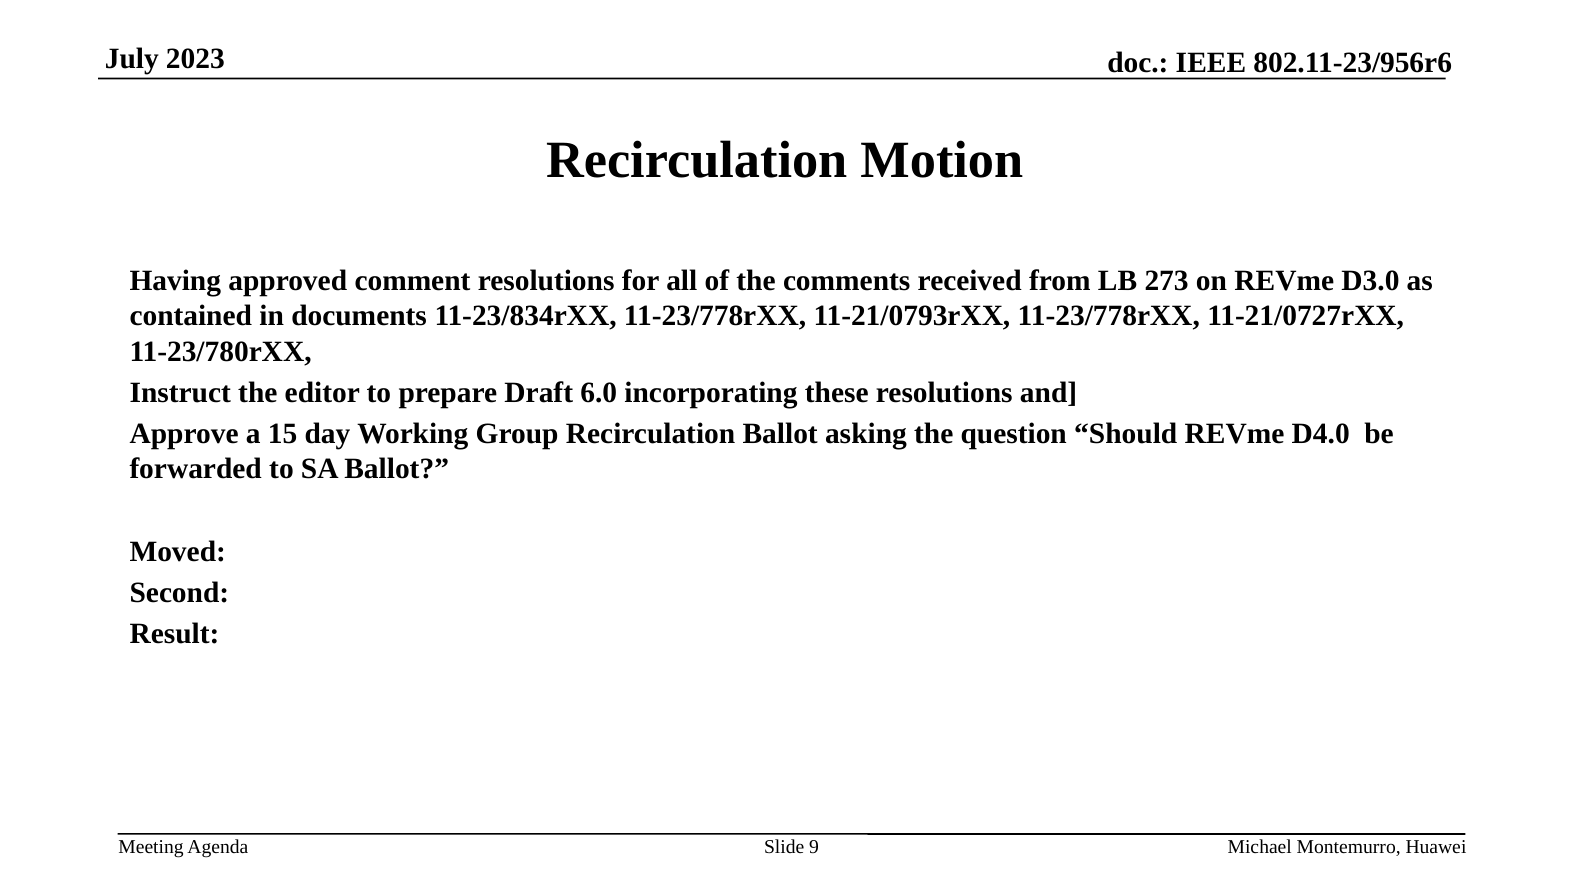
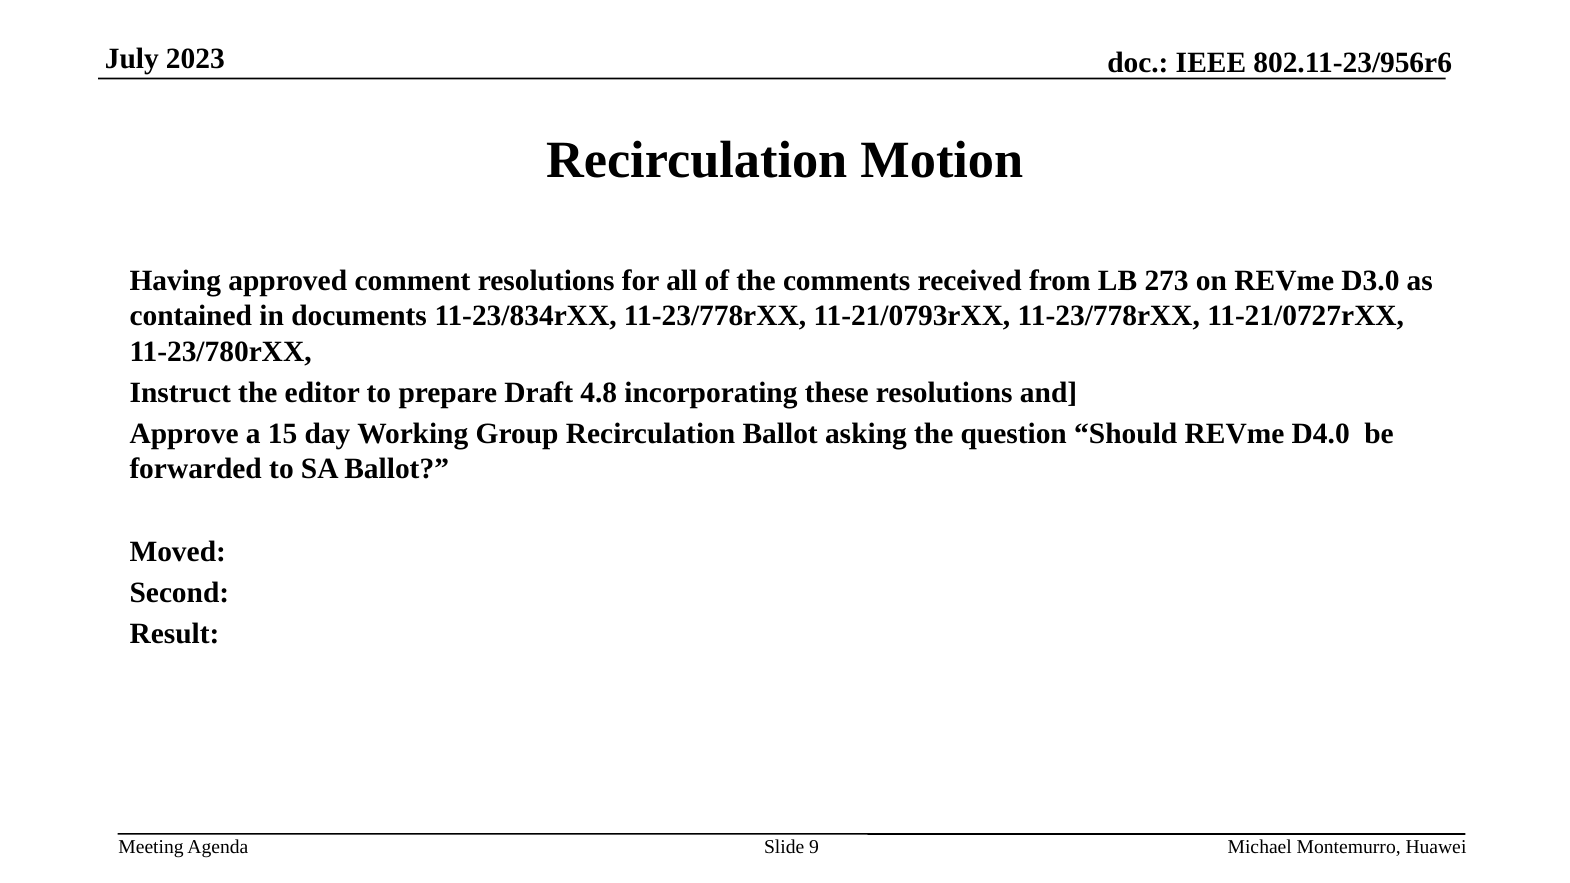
6.0: 6.0 -> 4.8
